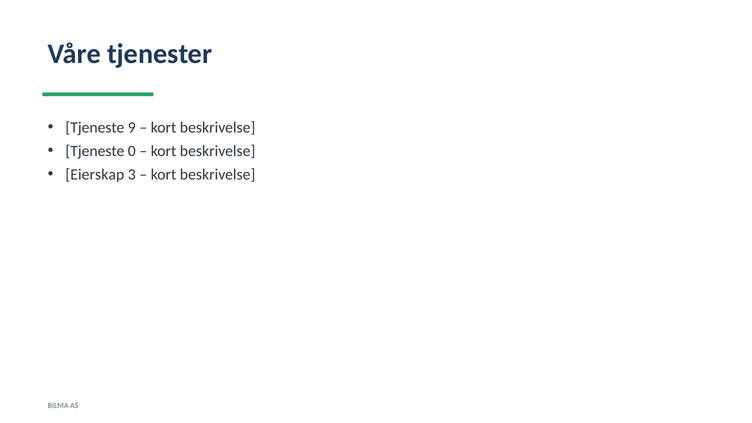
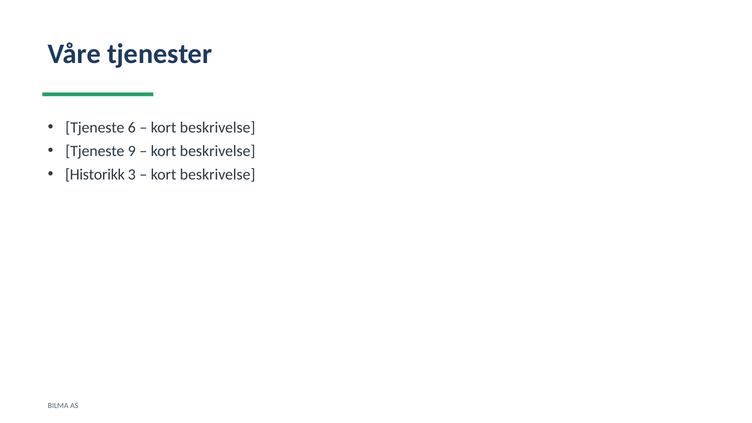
9: 9 -> 6
0: 0 -> 9
Eierskap: Eierskap -> Historikk
